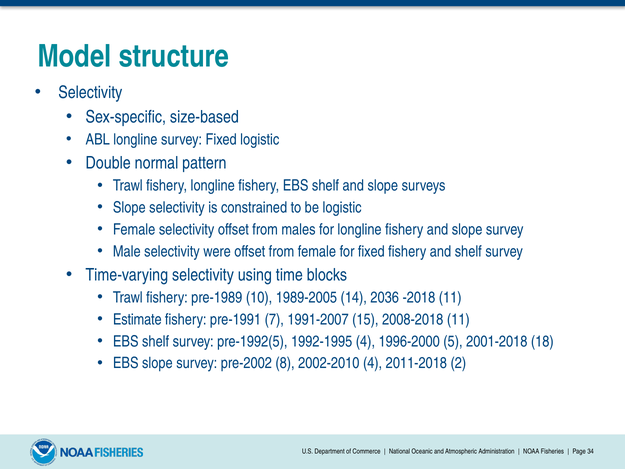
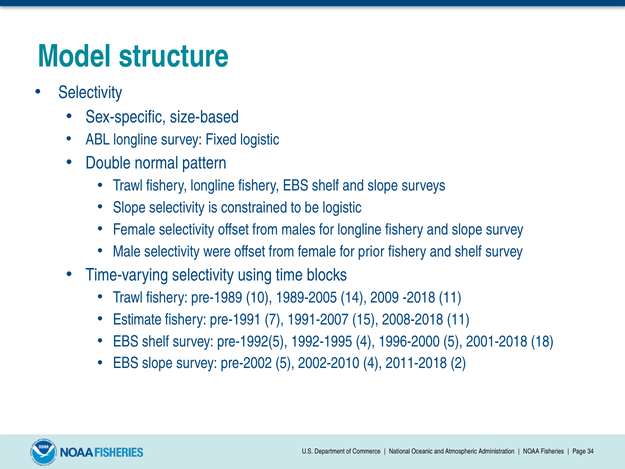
for fixed: fixed -> prior
2036: 2036 -> 2009
pre-2002 8: 8 -> 5
